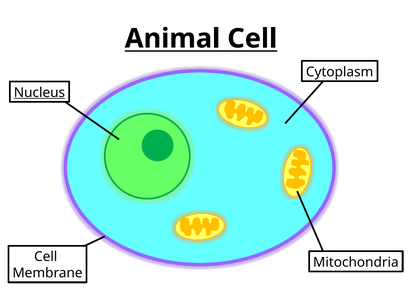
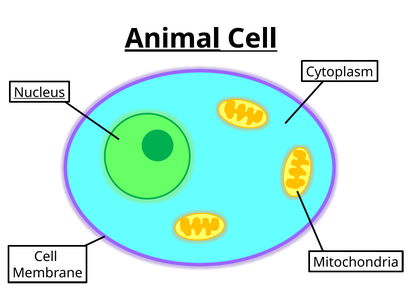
Animal underline: none -> present
